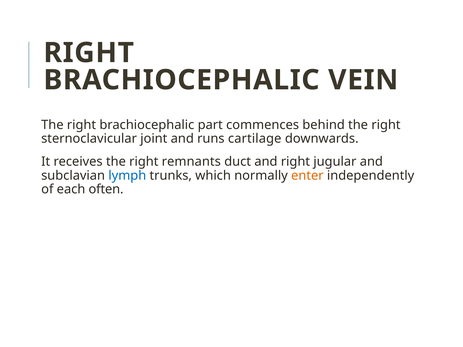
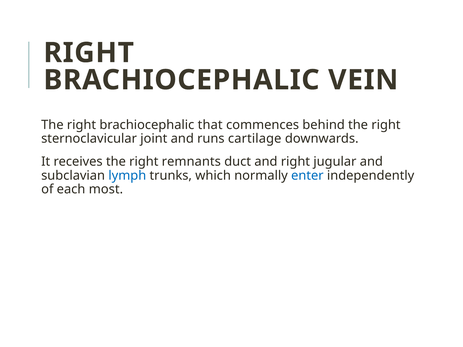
part: part -> that
enter colour: orange -> blue
often: often -> most
